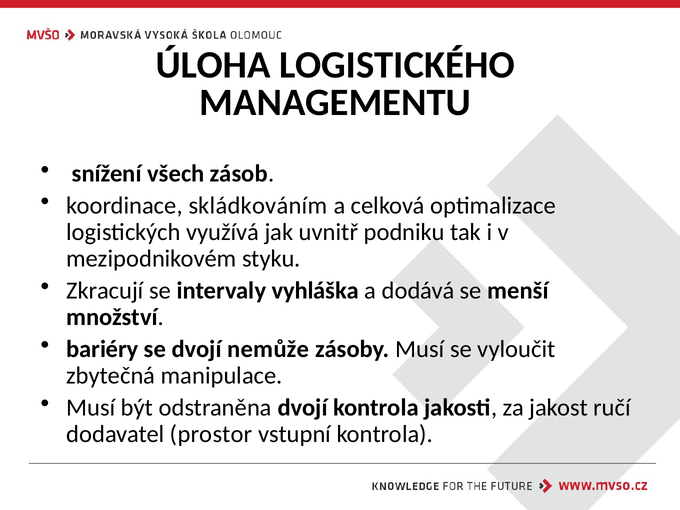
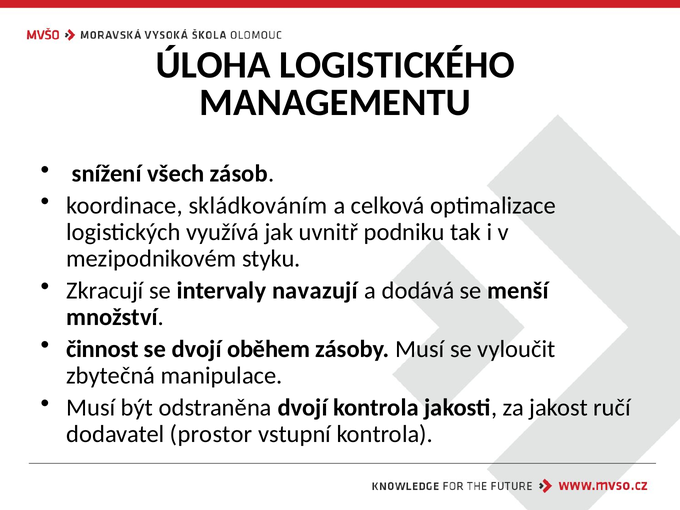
vyhláška: vyhláška -> navazují
bariéry: bariéry -> činnost
nemůže: nemůže -> oběhem
